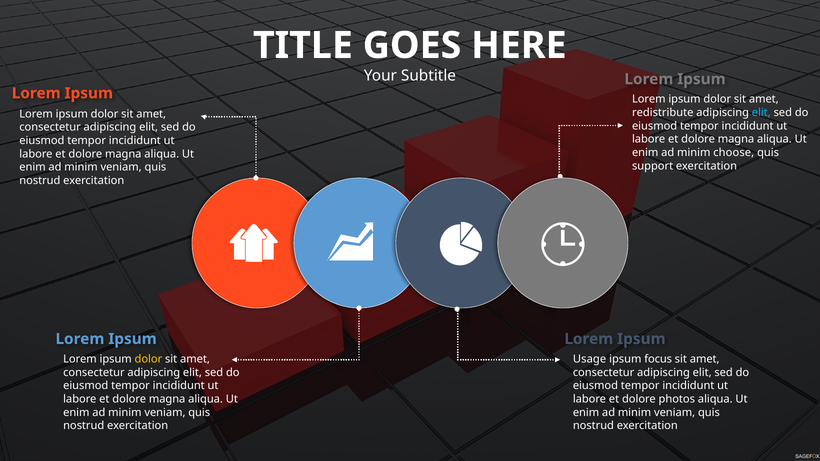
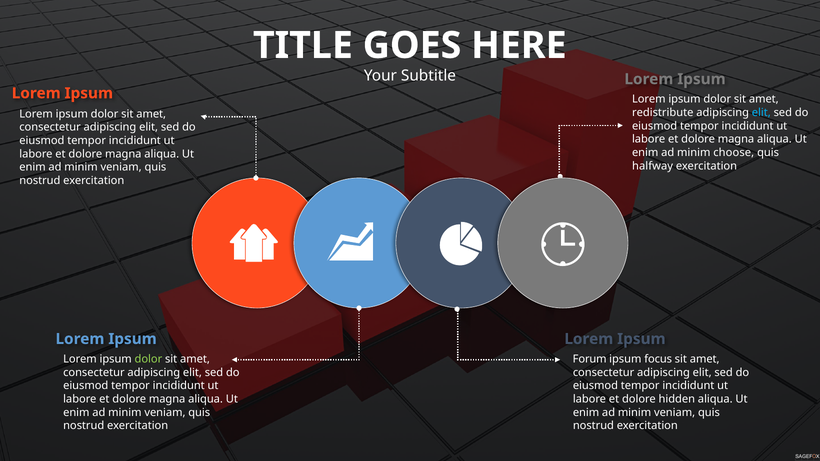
support: support -> halfway
dolor at (148, 359) colour: yellow -> light green
Usage: Usage -> Forum
photos: photos -> hidden
